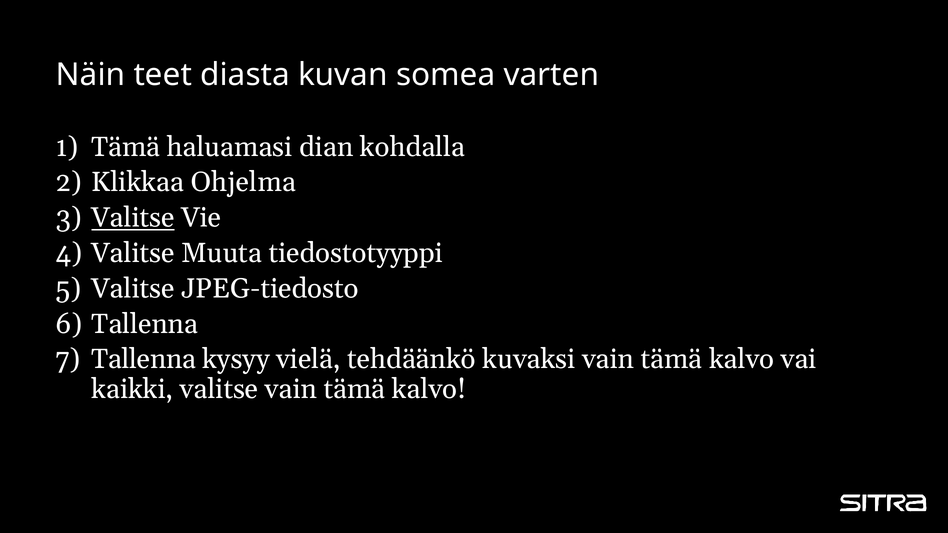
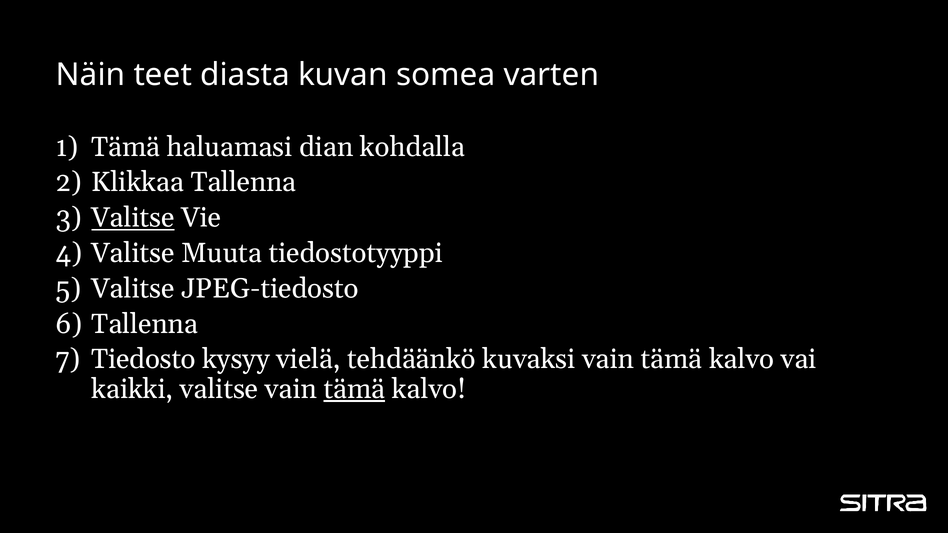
Klikkaa Ohjelma: Ohjelma -> Tallenna
Tallenna at (144, 359): Tallenna -> Tiedosto
tämä at (354, 389) underline: none -> present
